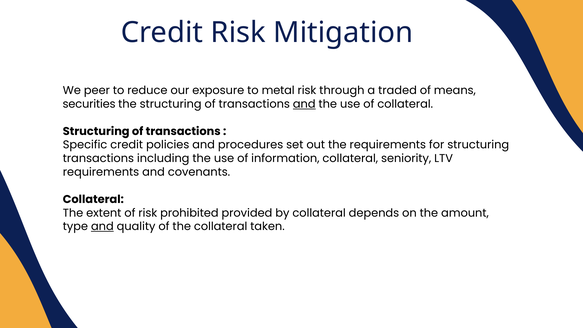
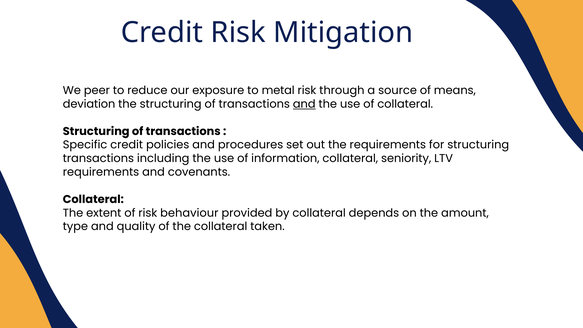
traded: traded -> source
securities: securities -> deviation
prohibited: prohibited -> behaviour
and at (102, 227) underline: present -> none
